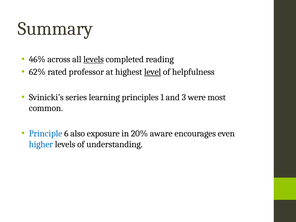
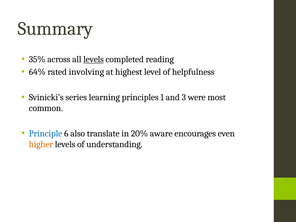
46%: 46% -> 35%
62%: 62% -> 64%
professor: professor -> involving
level underline: present -> none
exposure: exposure -> translate
higher colour: blue -> orange
